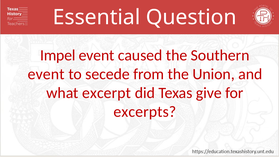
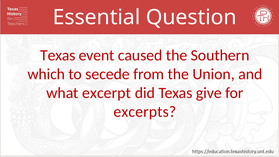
Impel at (58, 55): Impel -> Texas
event at (46, 74): event -> which
